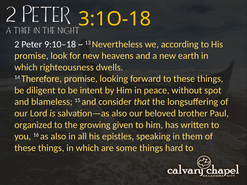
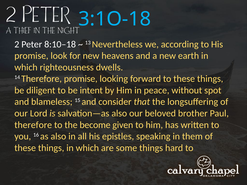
3:1O-18 colour: yellow -> light blue
9:10–18: 9:10–18 -> 8:10–18
organized at (33, 125): organized -> therefore
growing: growing -> become
